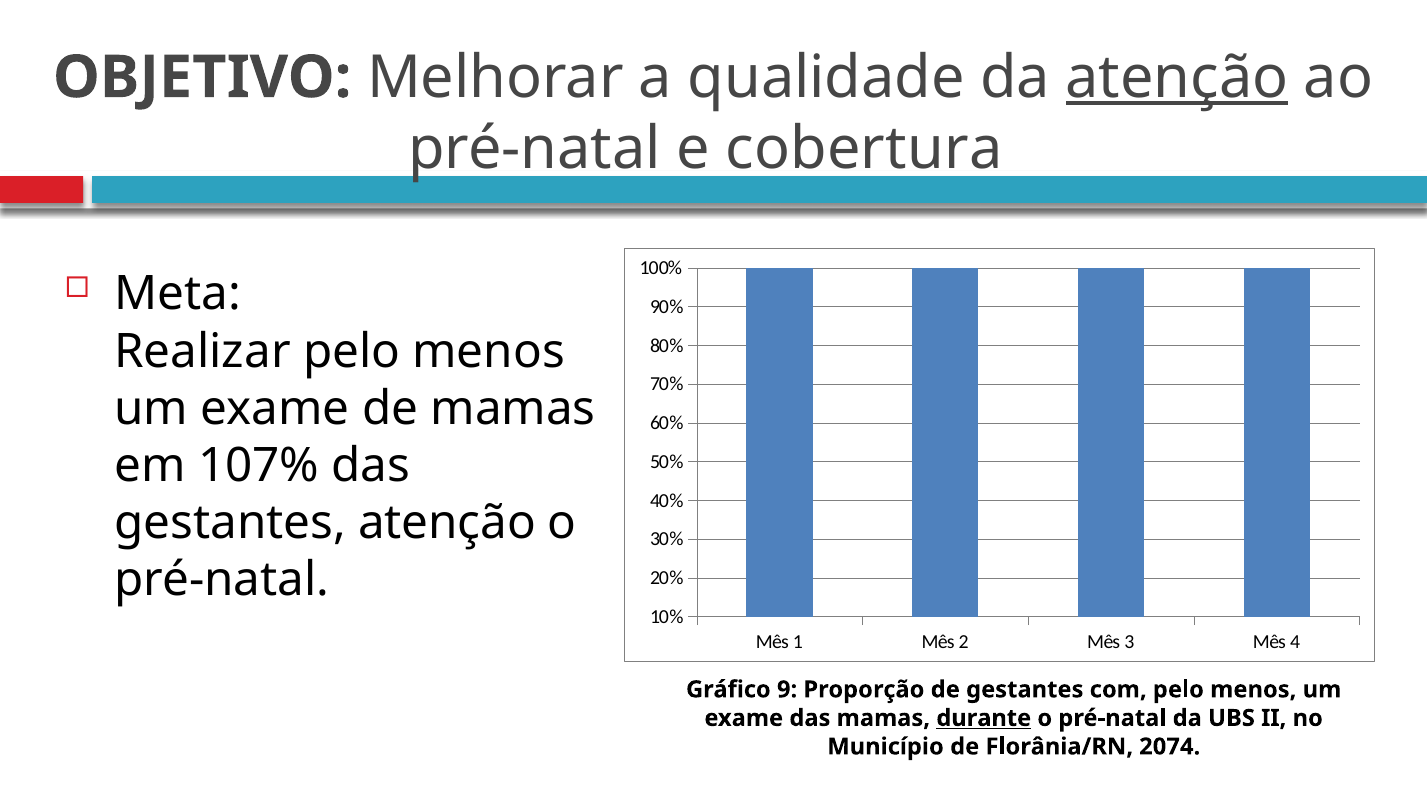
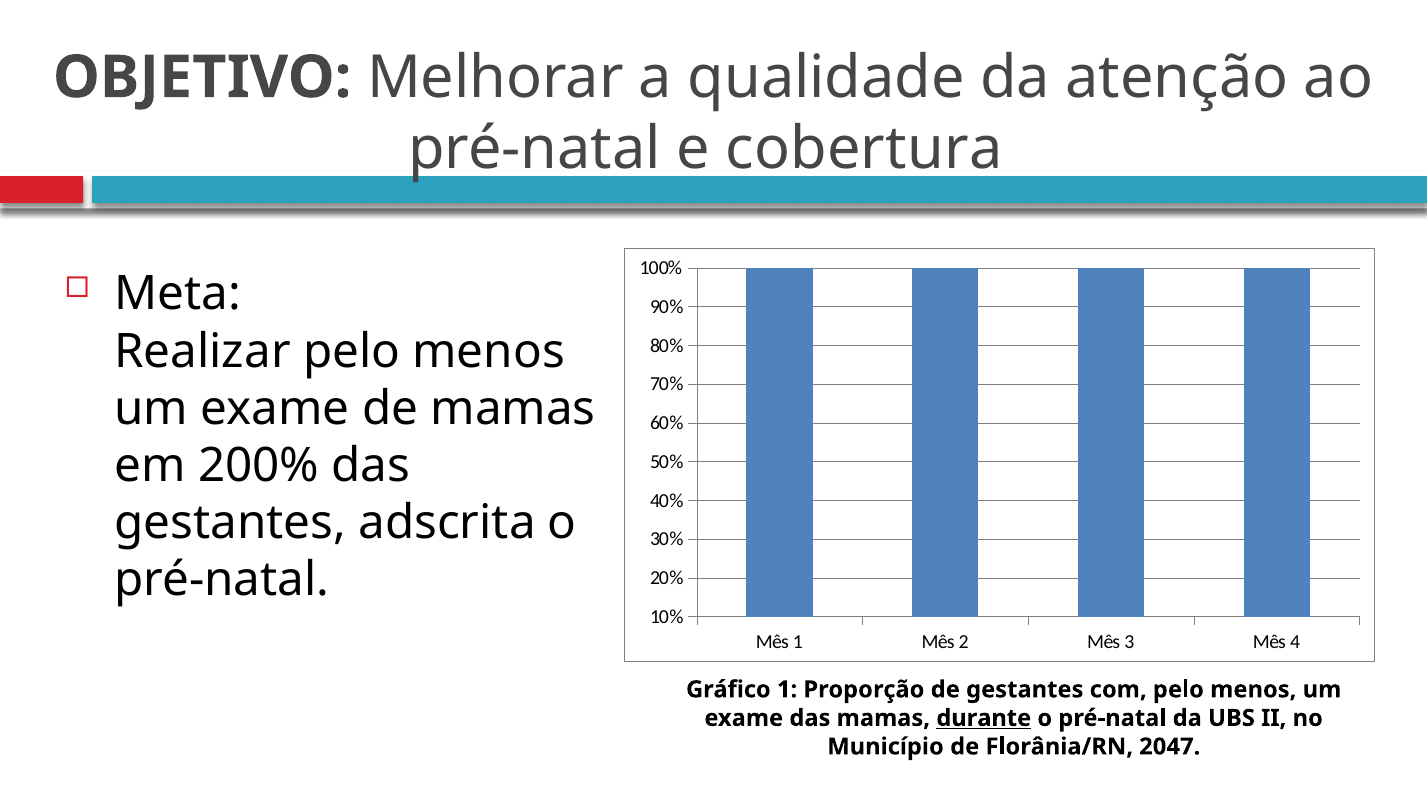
atenção at (1177, 78) underline: present -> none
107%: 107% -> 200%
gestantes atenção: atenção -> adscrita
Gráfico 9: 9 -> 1
2074: 2074 -> 2047
